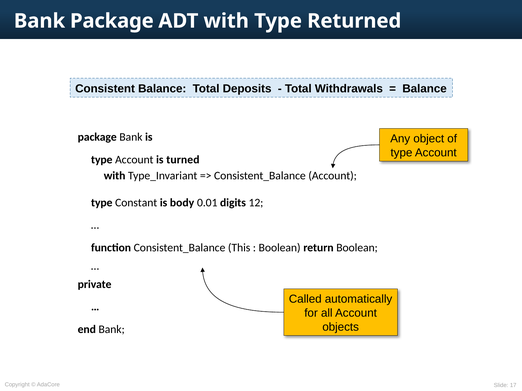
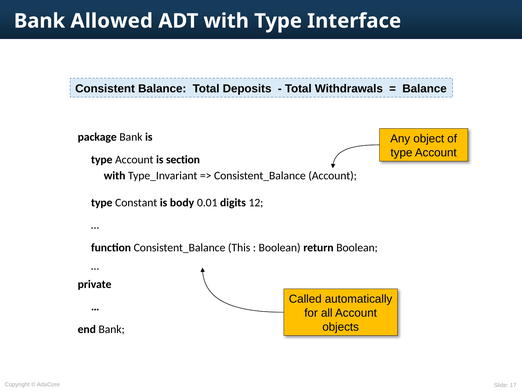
Bank Package: Package -> Allowed
Returned: Returned -> Interface
turned: turned -> section
